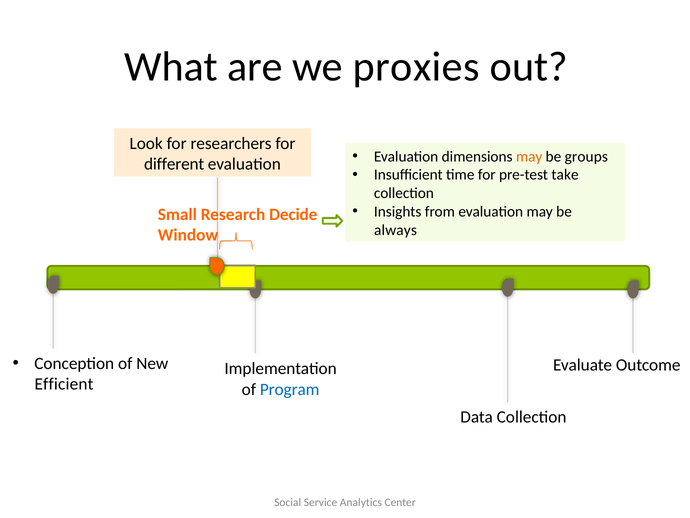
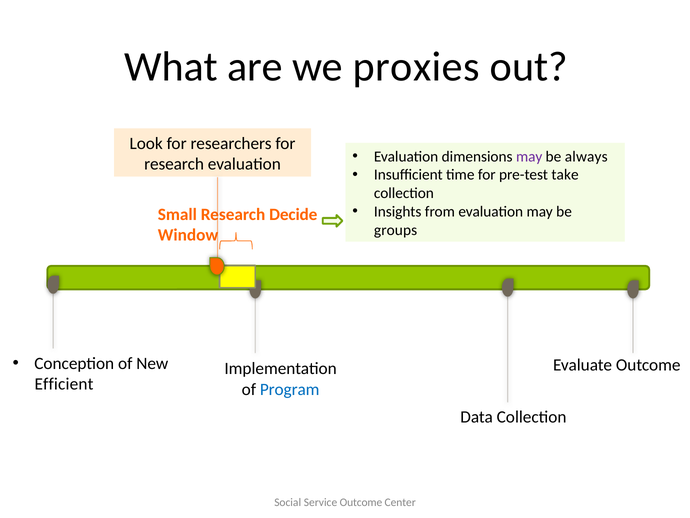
may at (529, 156) colour: orange -> purple
groups: groups -> always
different at (174, 164): different -> research
always: always -> groups
Service Analytics: Analytics -> Outcome
